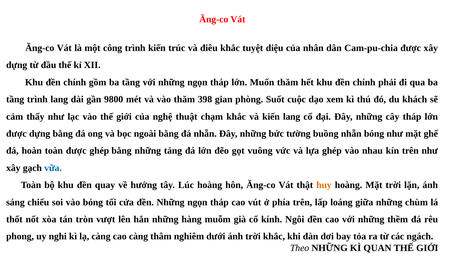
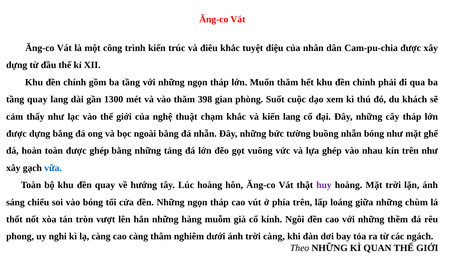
tầng trình: trình -> quay
9800: 9800 -> 1300
huy colour: orange -> purple
trời khắc: khắc -> càng
